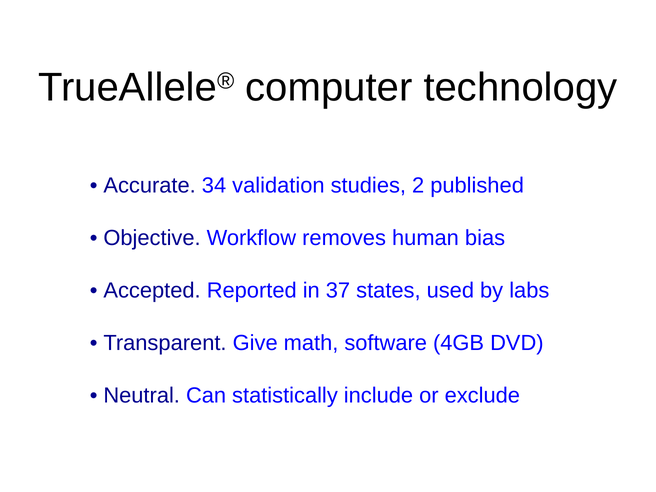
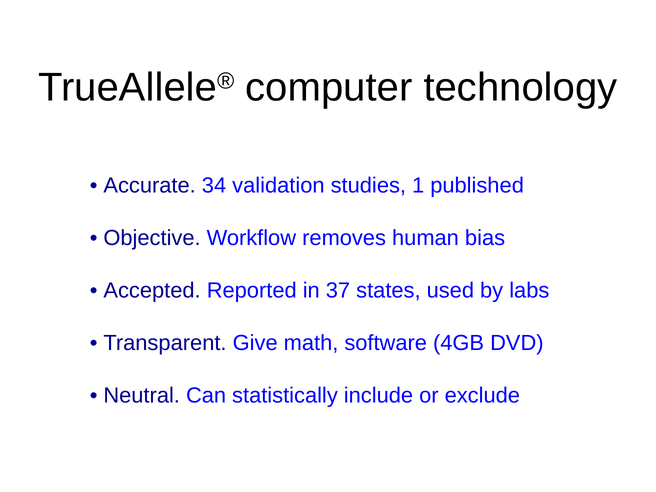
2: 2 -> 1
